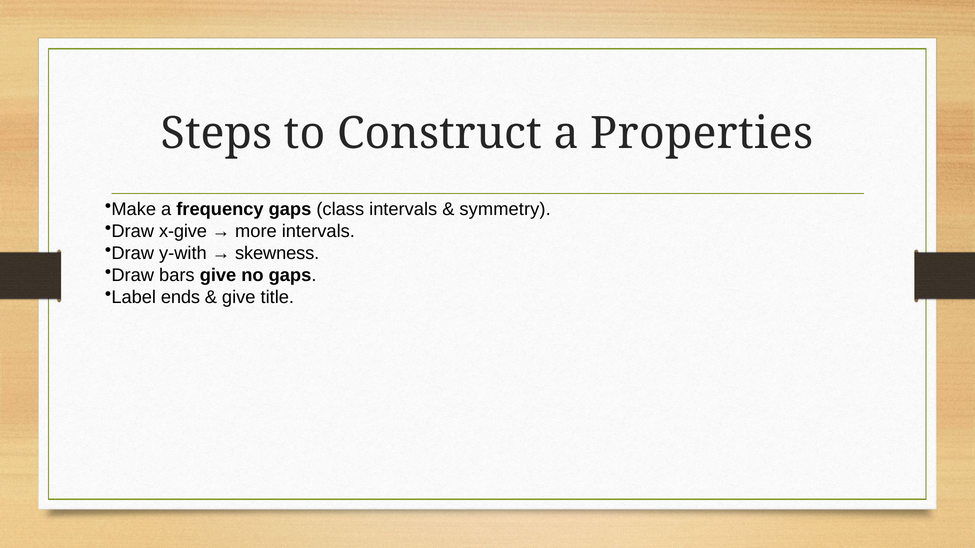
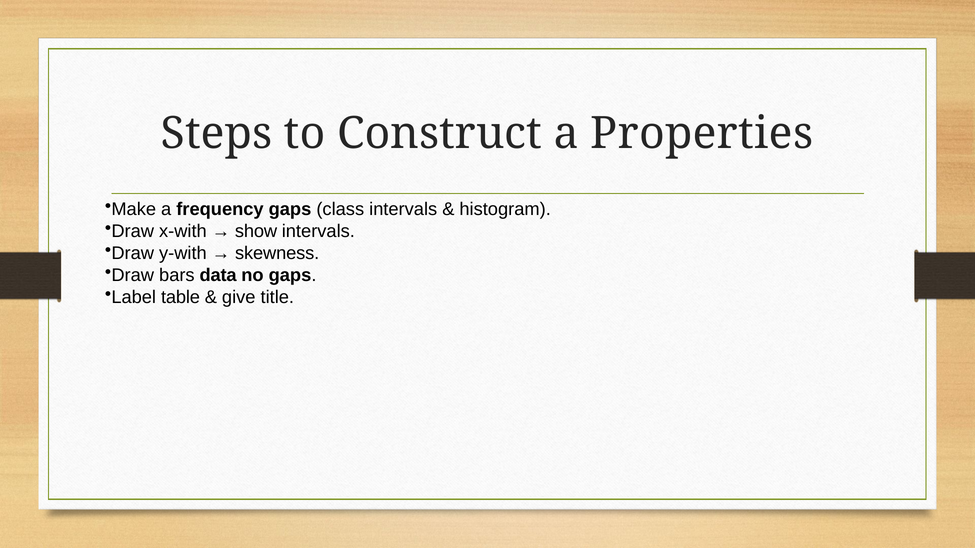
symmetry: symmetry -> histogram
x-give: x-give -> x-with
more: more -> show
bars give: give -> data
ends: ends -> table
